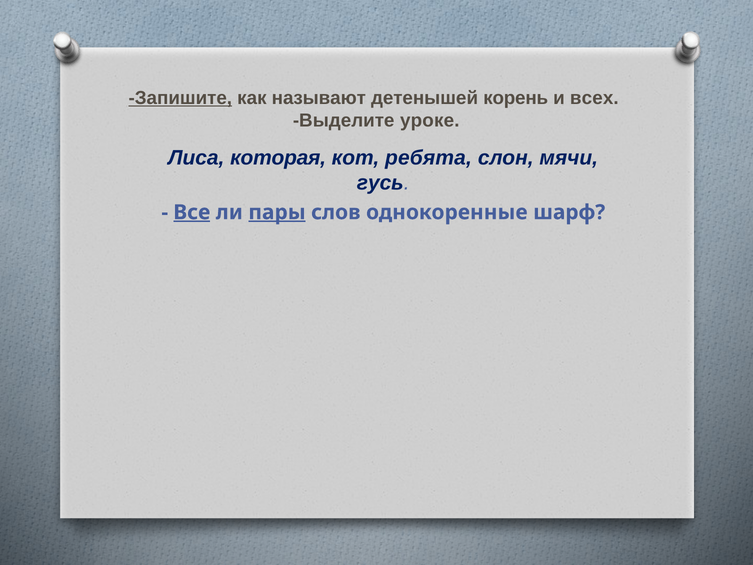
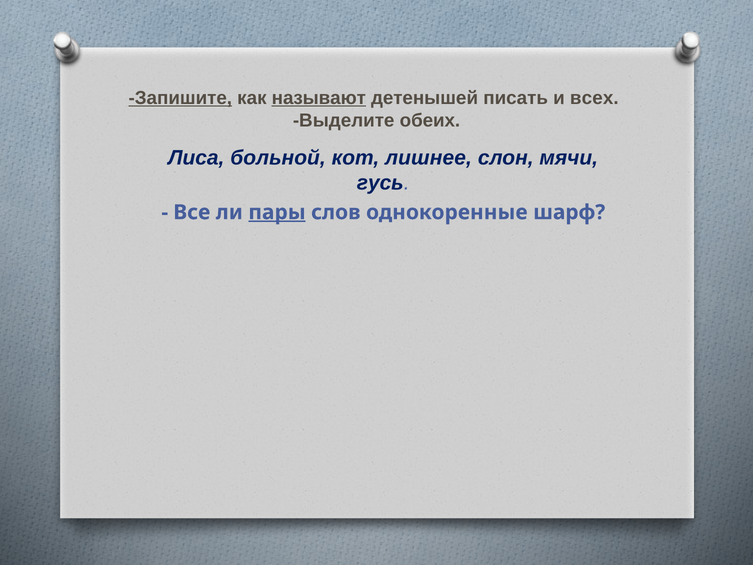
называют underline: none -> present
корень: корень -> писать
уроке: уроке -> обеих
которая: которая -> больной
ребята: ребята -> лишнее
Все underline: present -> none
